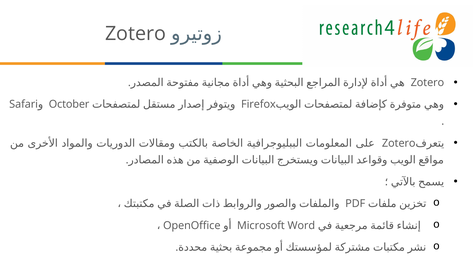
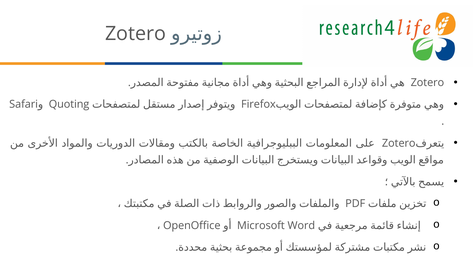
October: October -> Quoting
